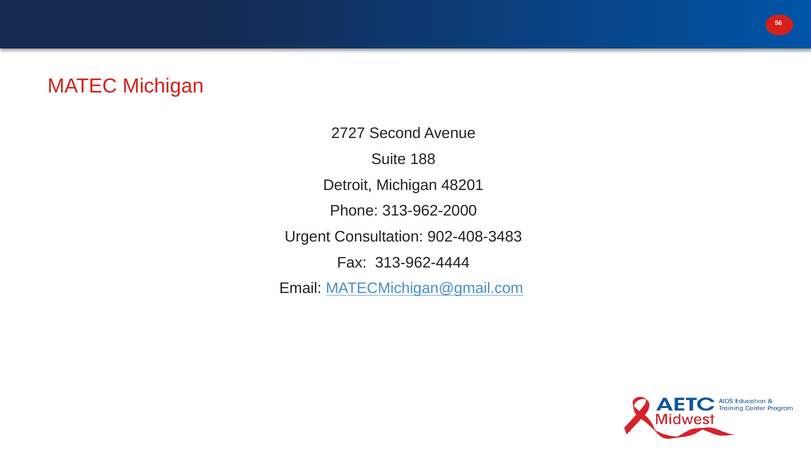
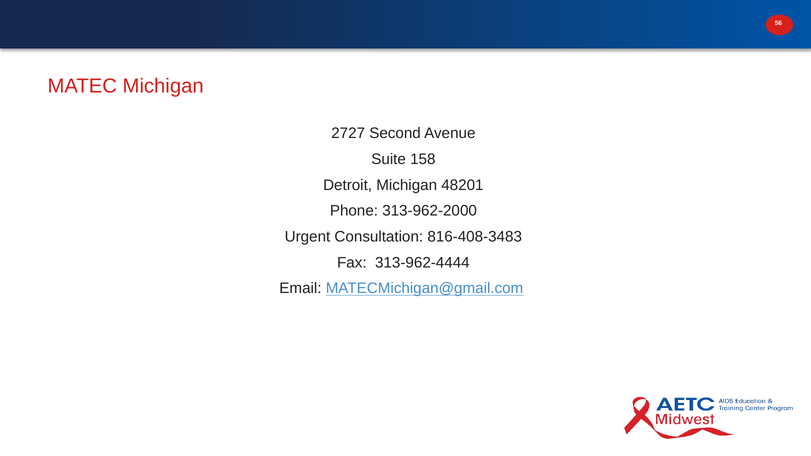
188: 188 -> 158
902-408-3483: 902-408-3483 -> 816-408-3483
